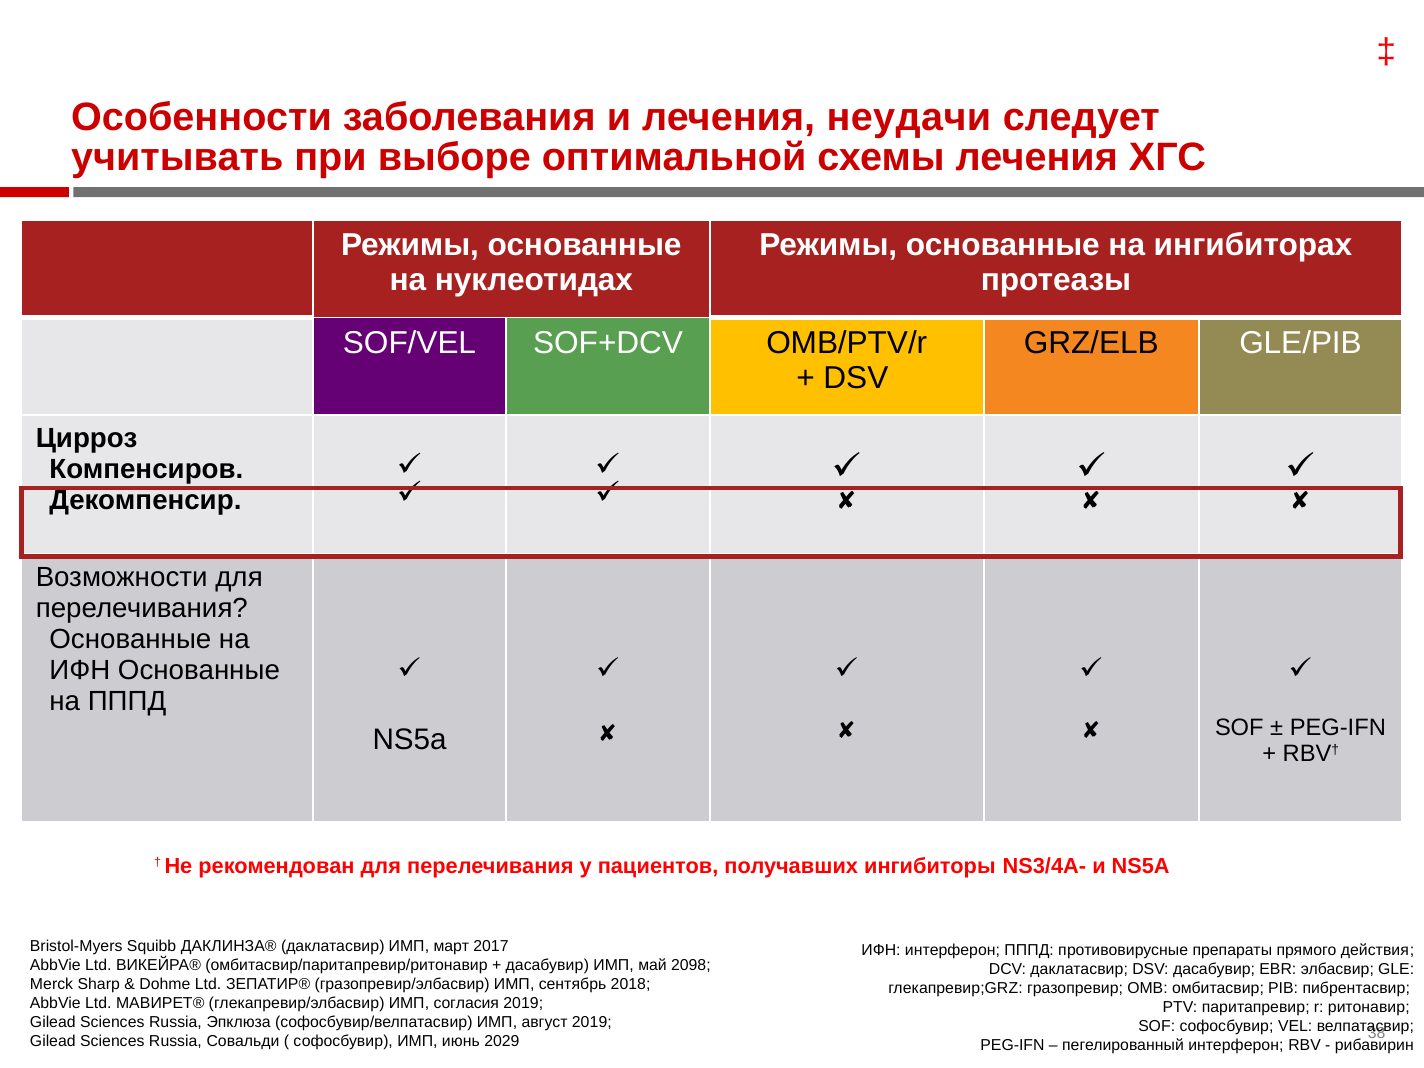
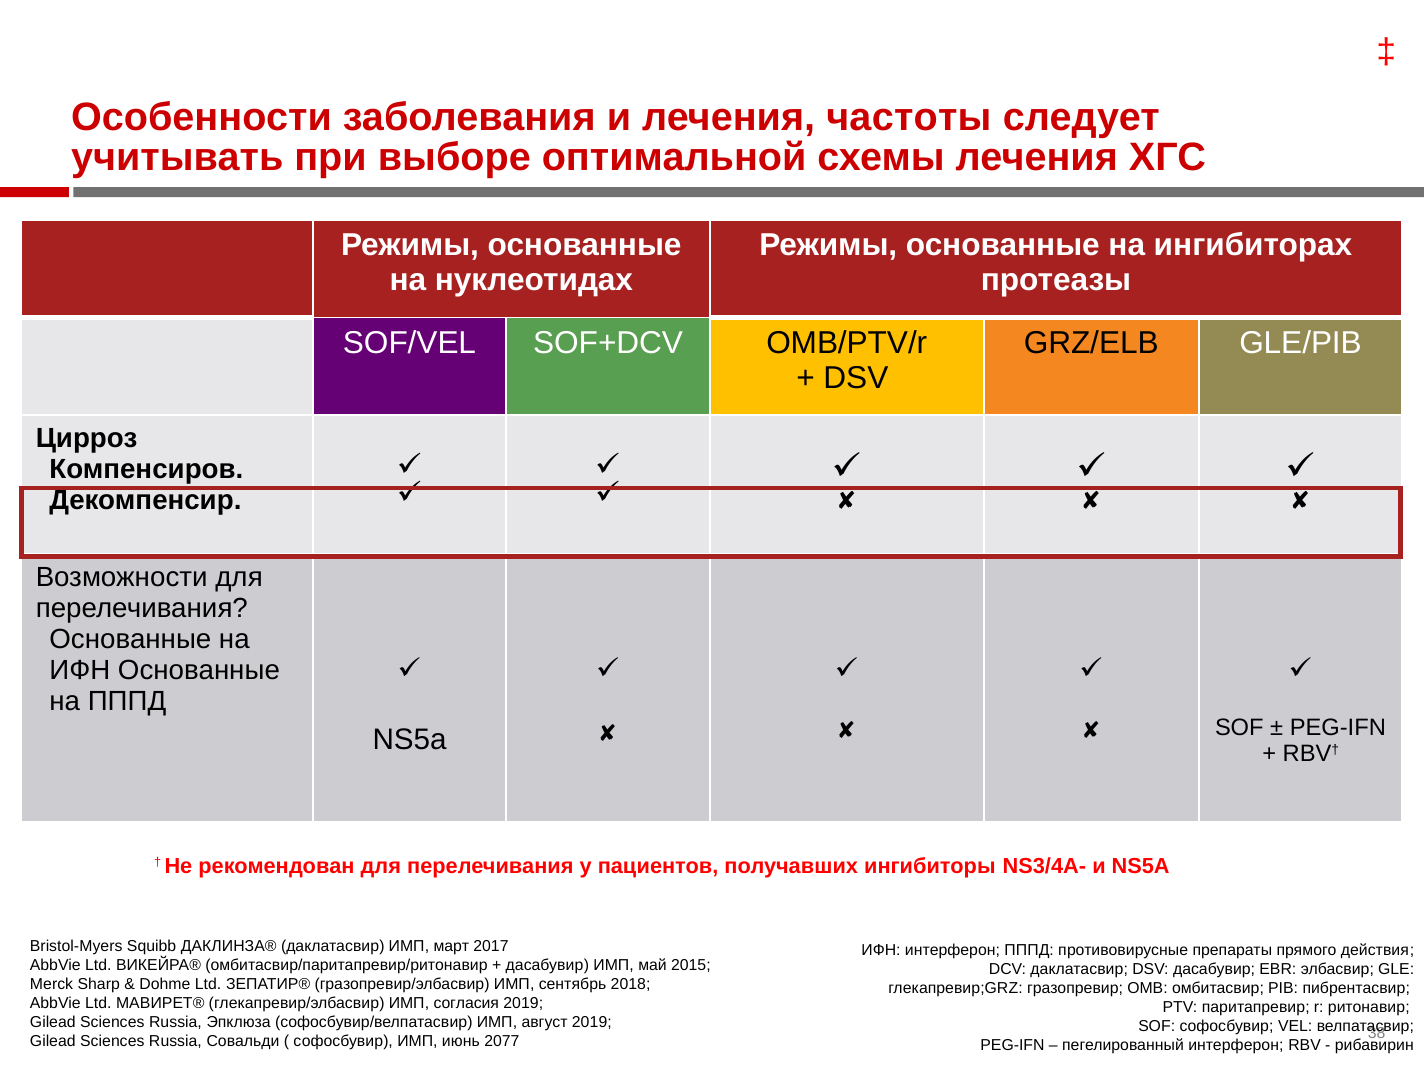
неудачи: неудачи -> частоты
2098: 2098 -> 2015
2029: 2029 -> 2077
